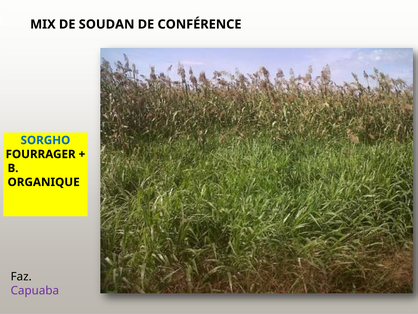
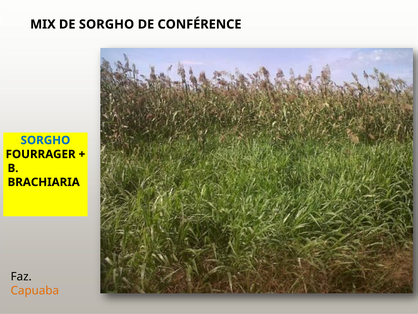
DE SOUDAN: SOUDAN -> SORGHO
ORGANIQUE: ORGANIQUE -> BRACHIARIA
Capuaba colour: purple -> orange
